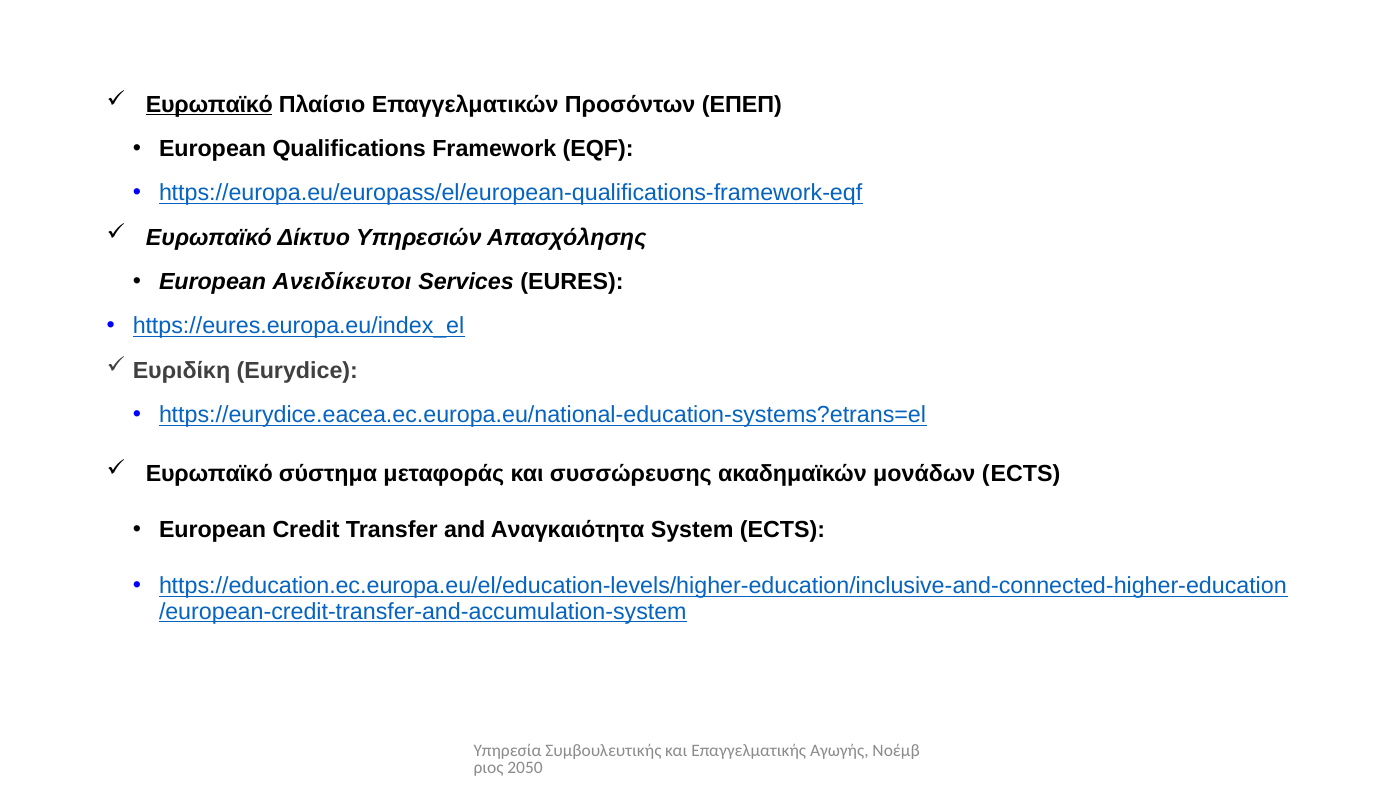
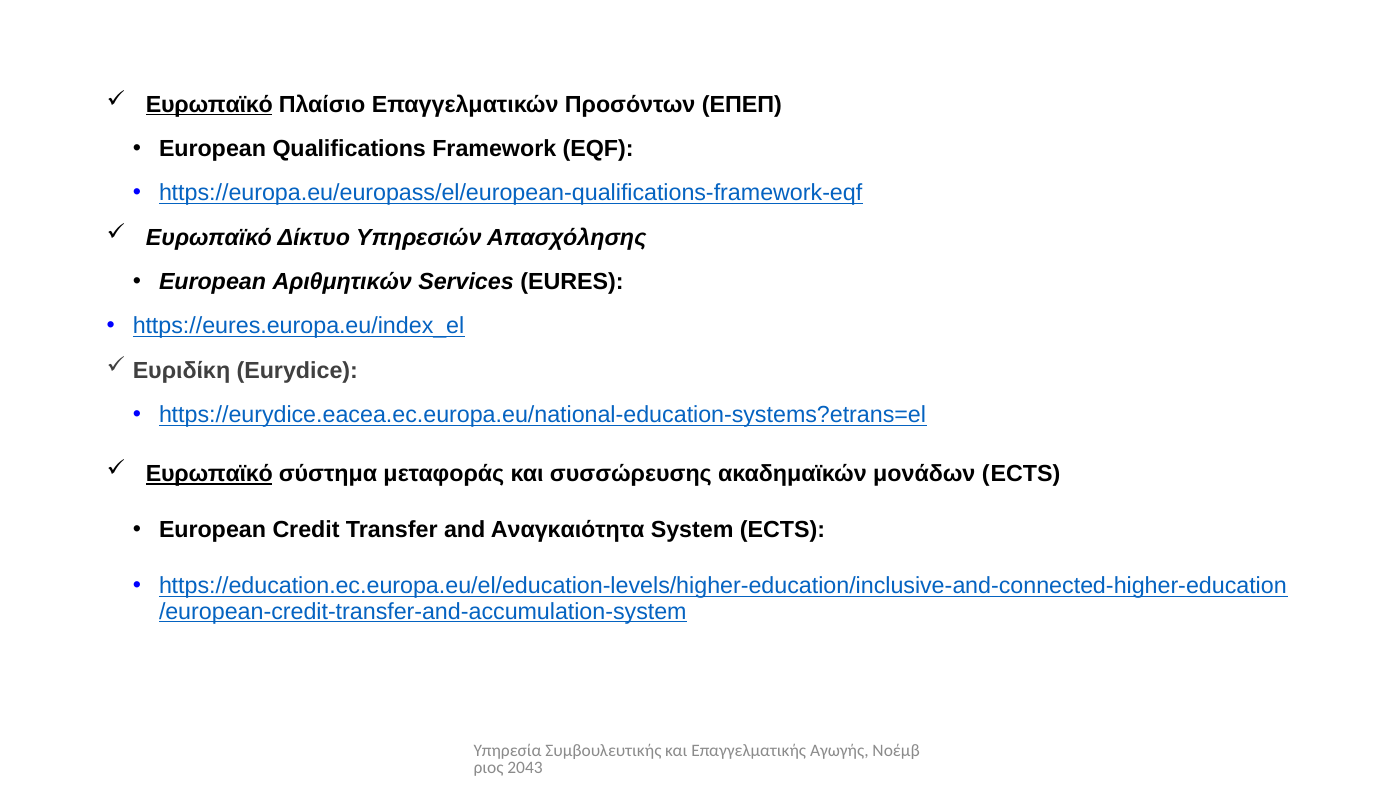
Ανειδίκευτοι: Ανειδίκευτοι -> Αριθμητικών
Ευρωπαϊκό at (209, 474) underline: none -> present
2050: 2050 -> 2043
